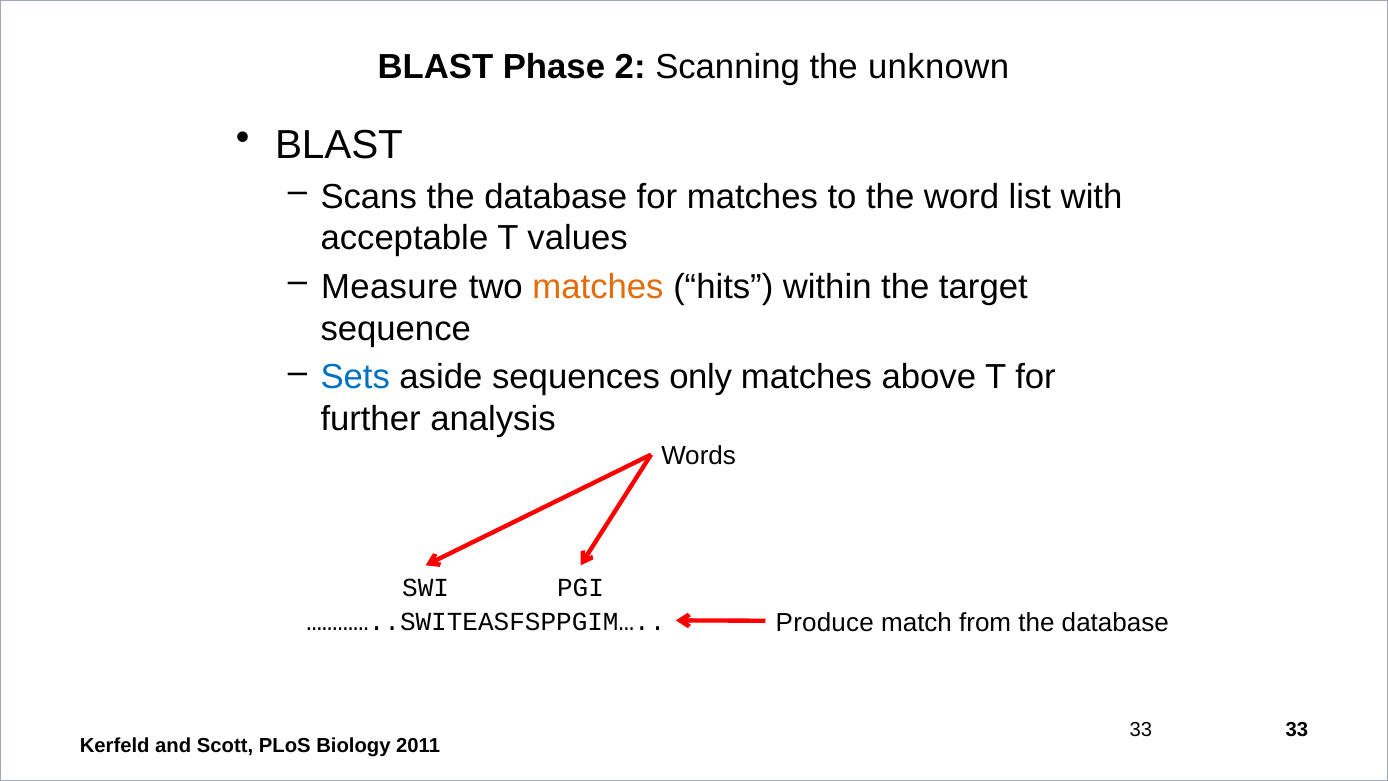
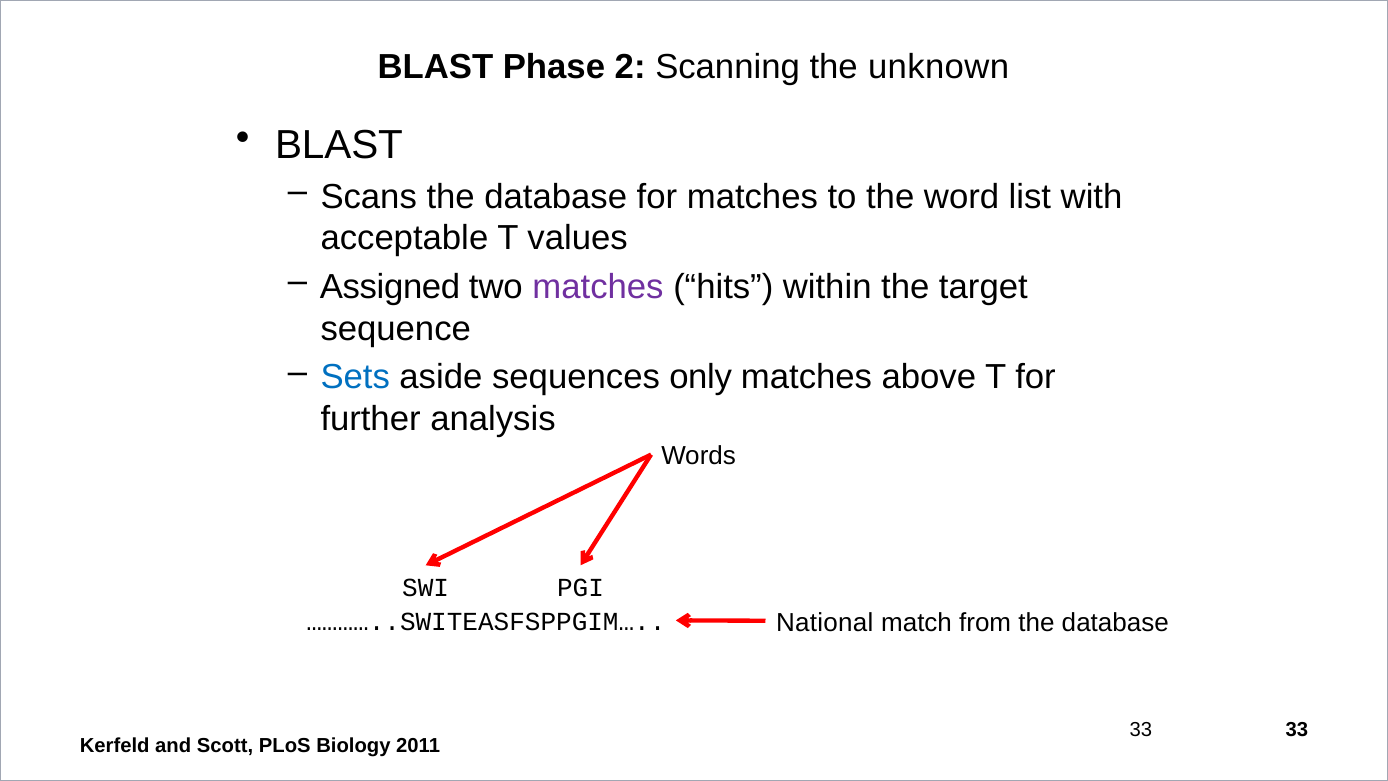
Measure: Measure -> Assigned
matches at (598, 287) colour: orange -> purple
Produce: Produce -> National
